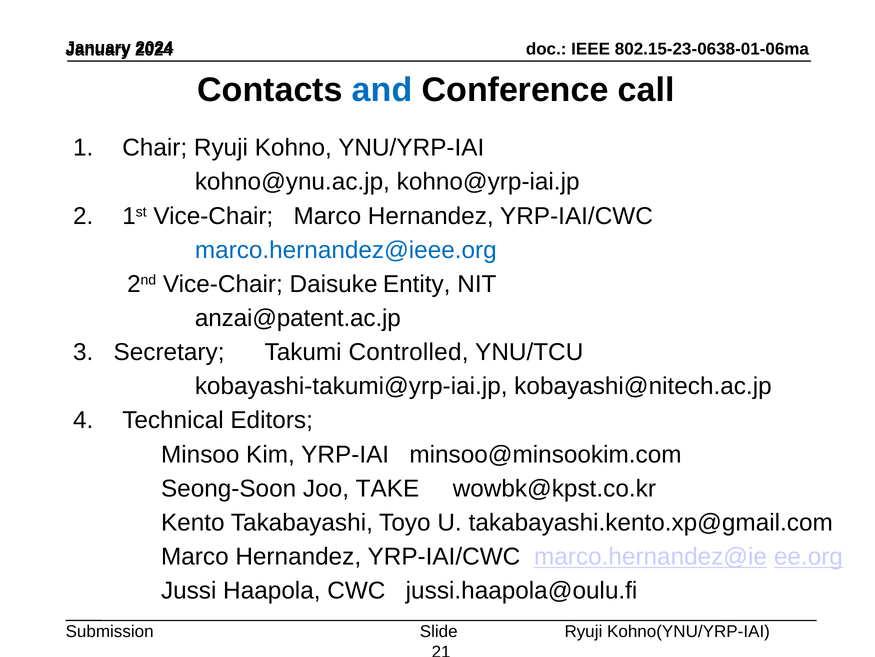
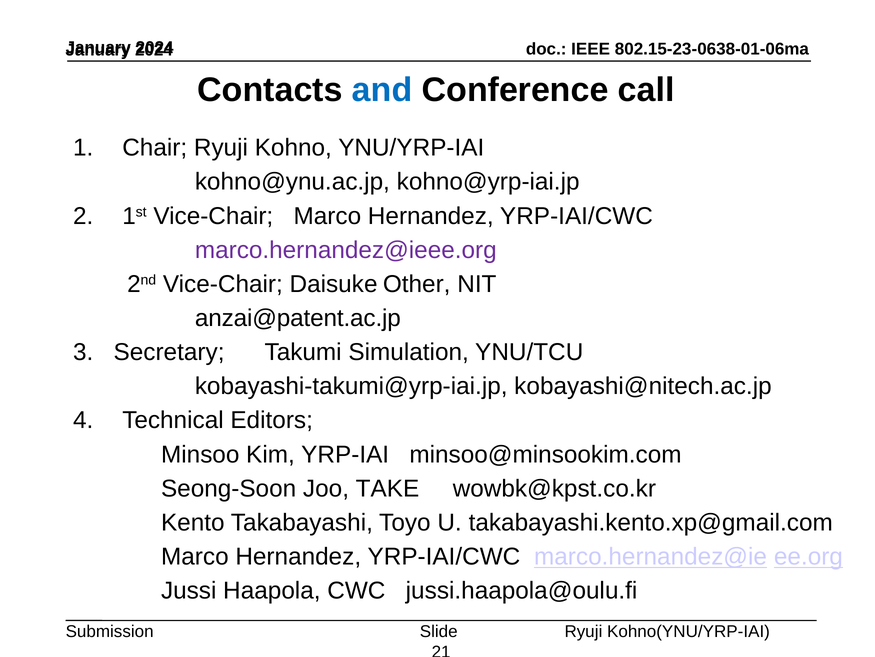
marco.hernandez@ieee.org colour: blue -> purple
Entity: Entity -> Other
Controlled: Controlled -> Simulation
